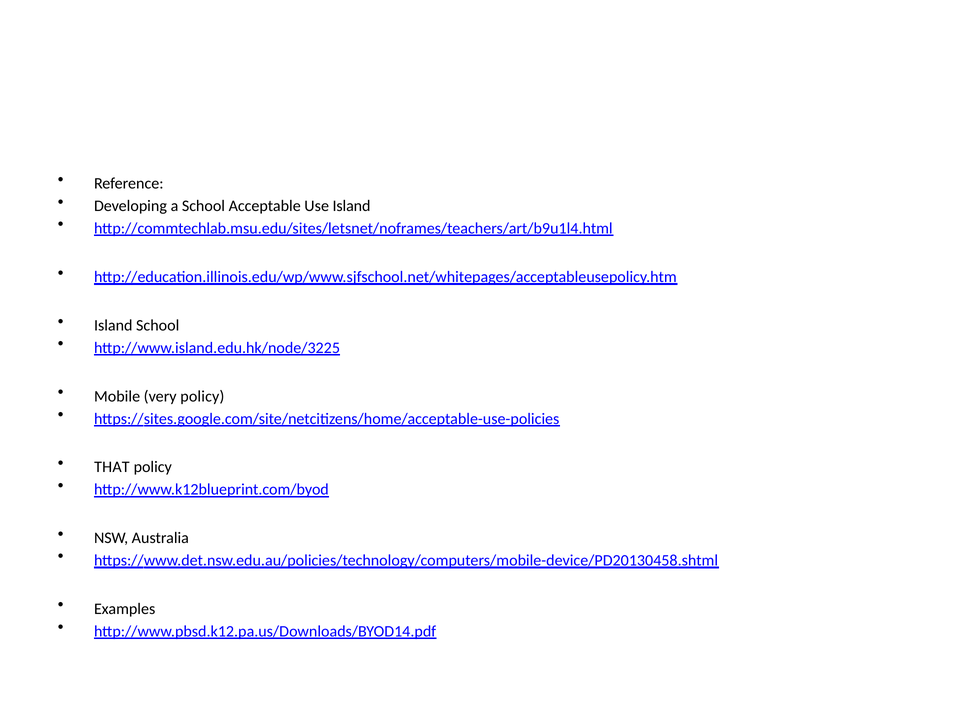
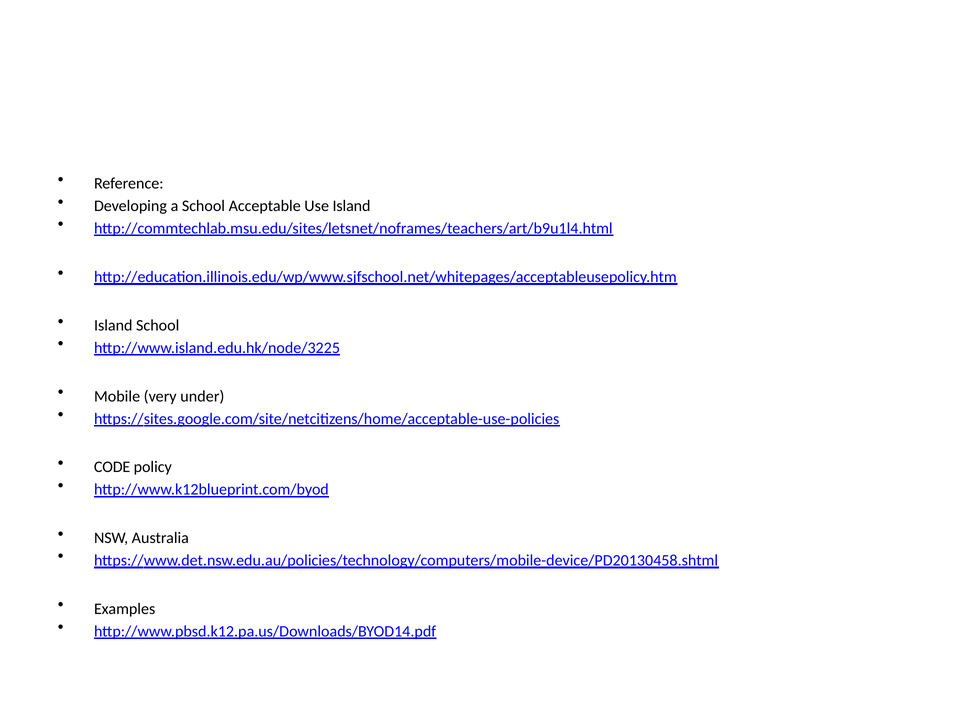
very policy: policy -> under
THAT: THAT -> CODE
